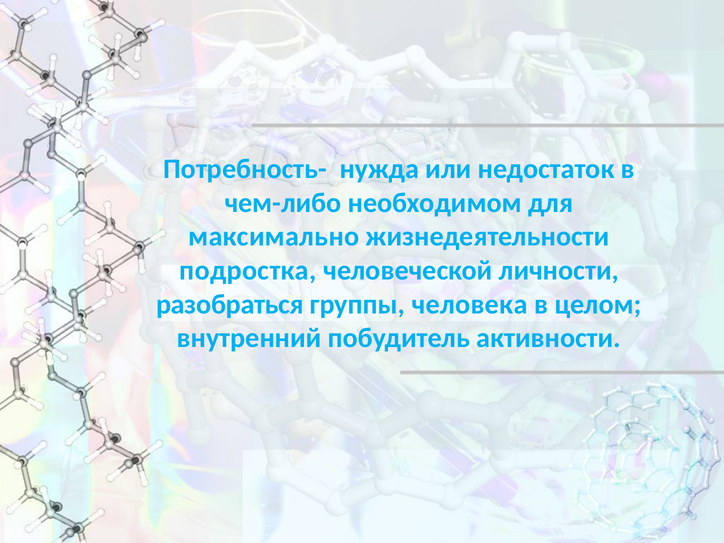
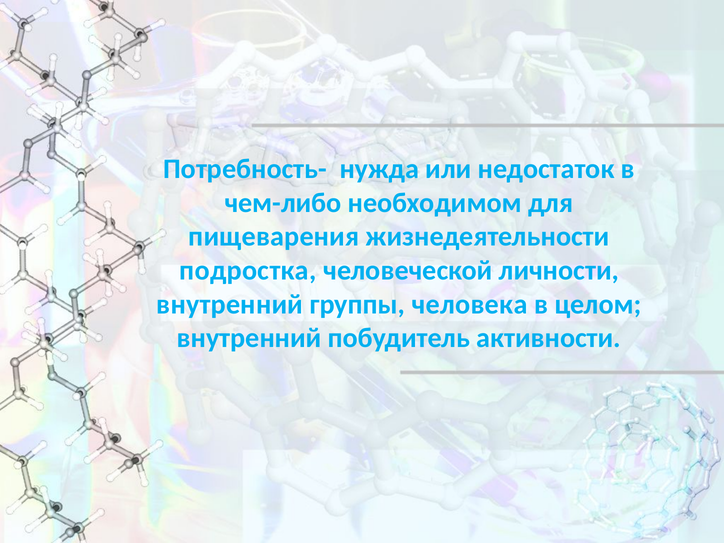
максимально: максимально -> пищеварения
разобраться at (230, 304): разобраться -> внутренний
